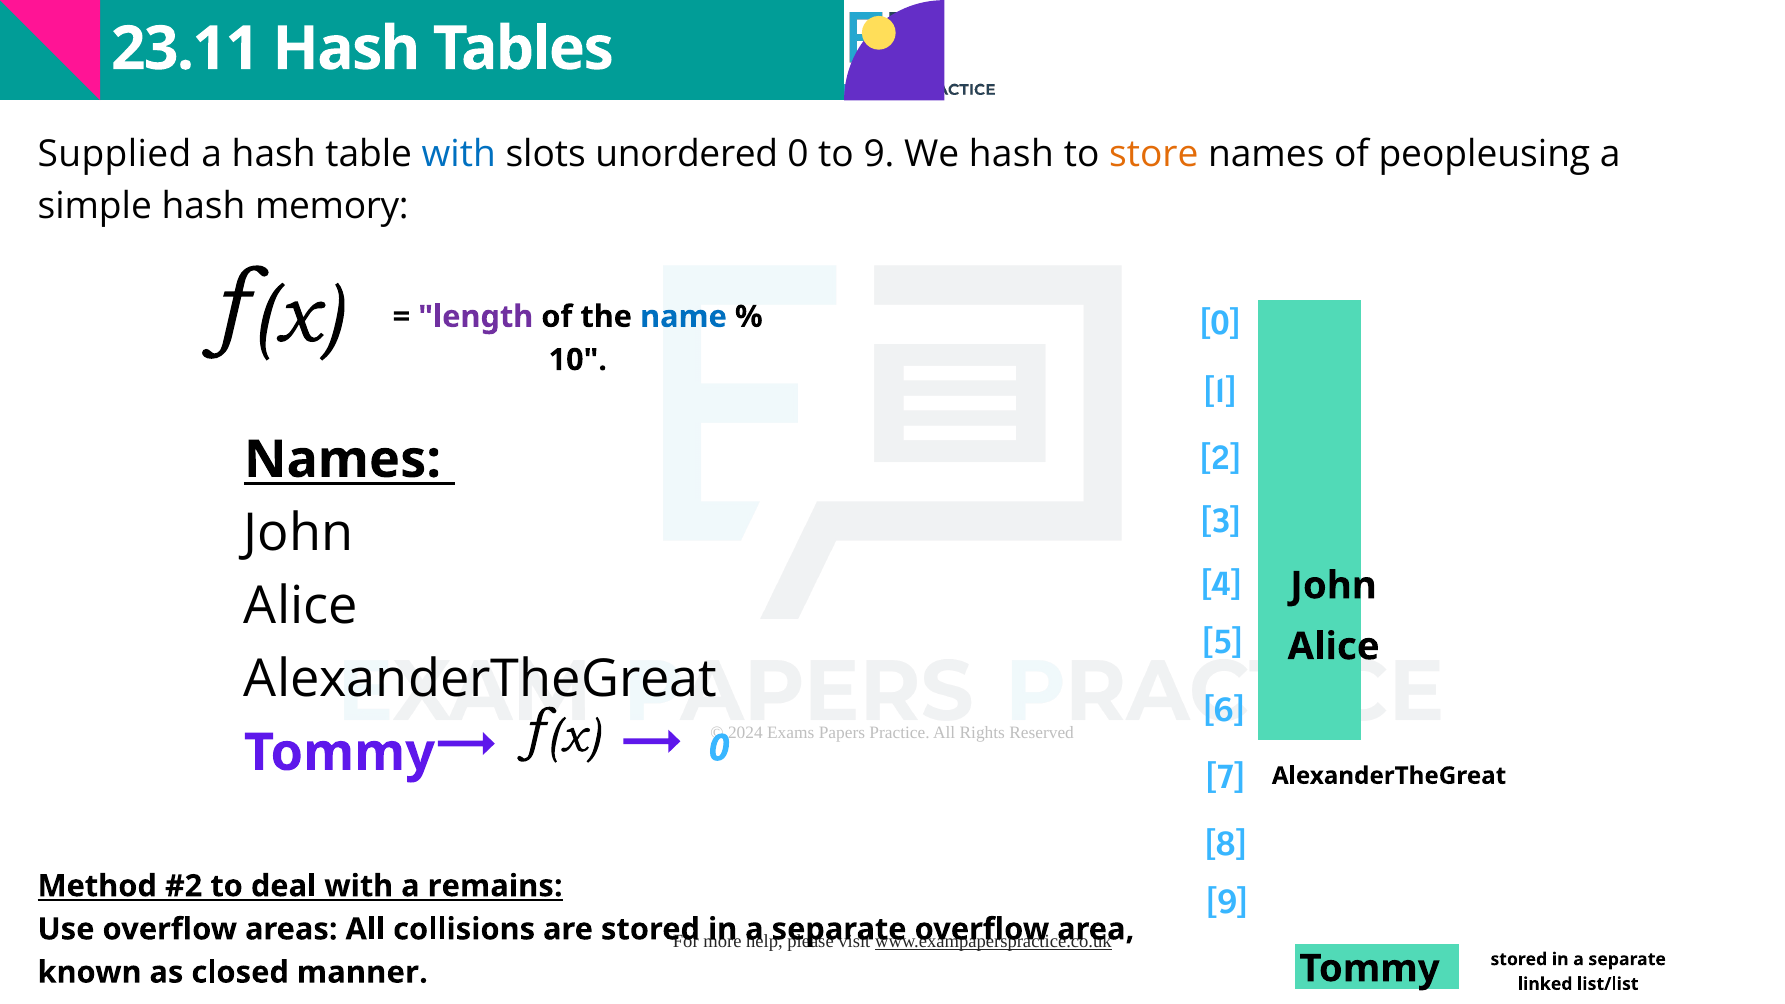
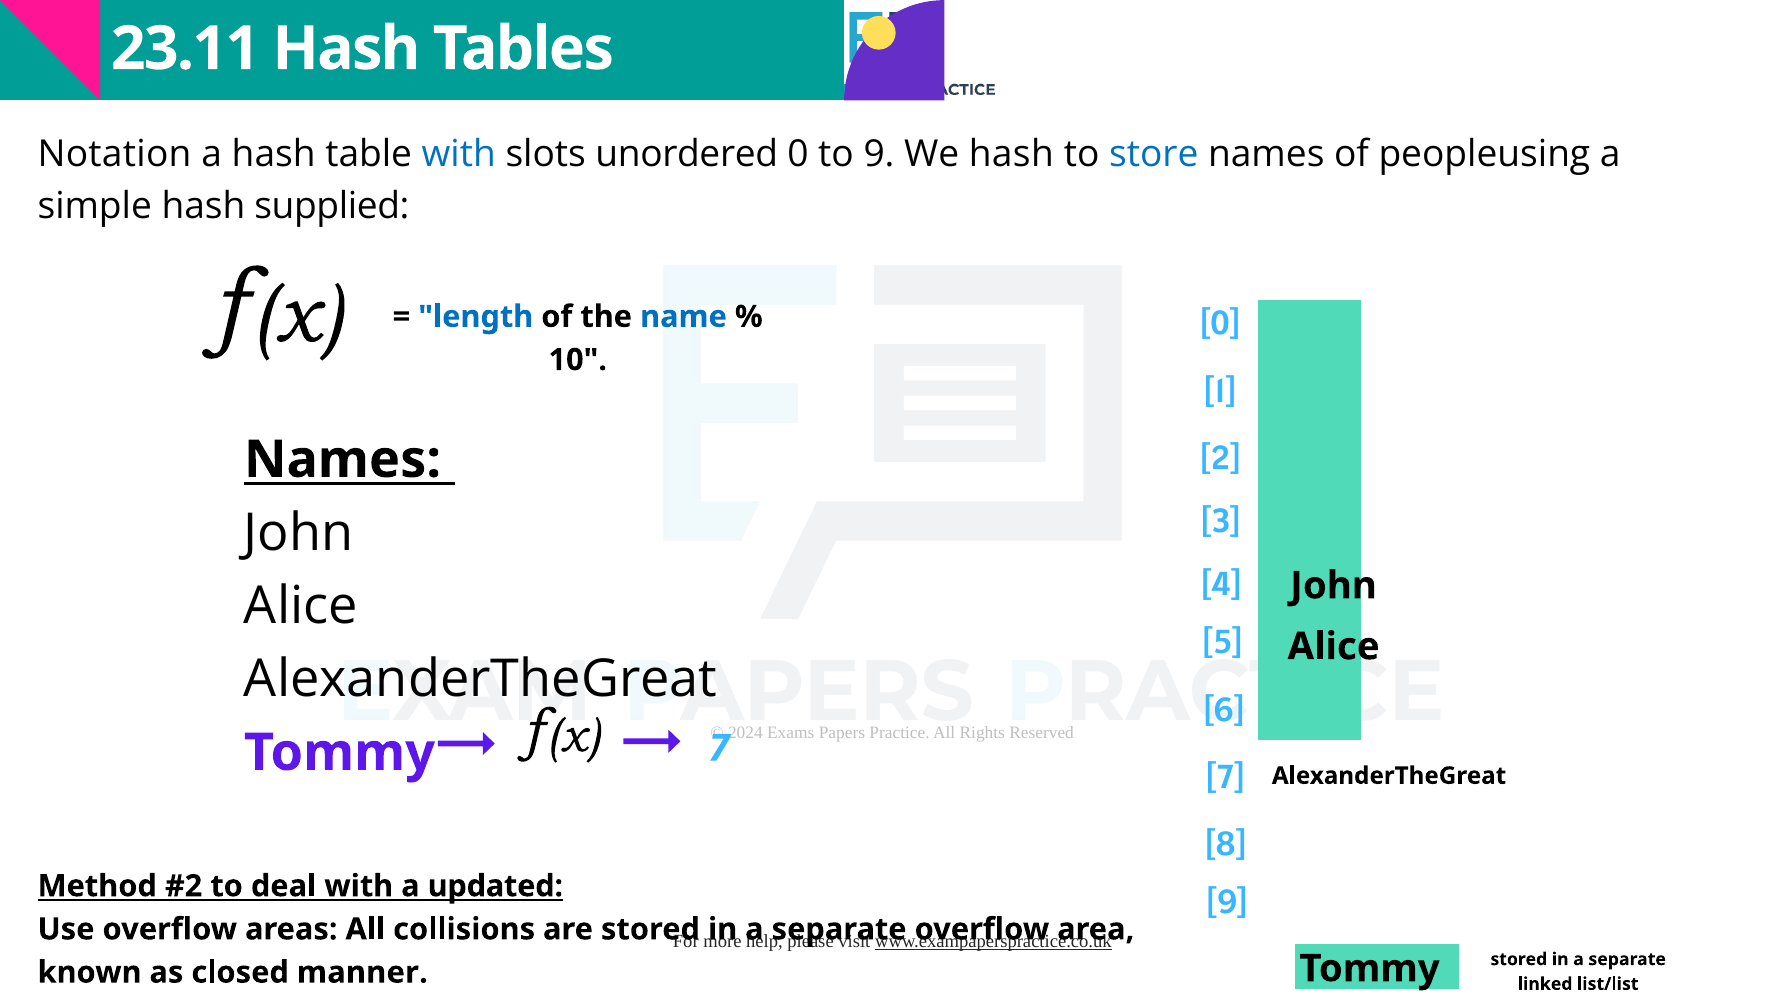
Supplied: Supplied -> Notation
store colour: orange -> blue
memory: memory -> supplied
length colour: purple -> blue
Tommy 0: 0 -> 7
remains: remains -> updated
